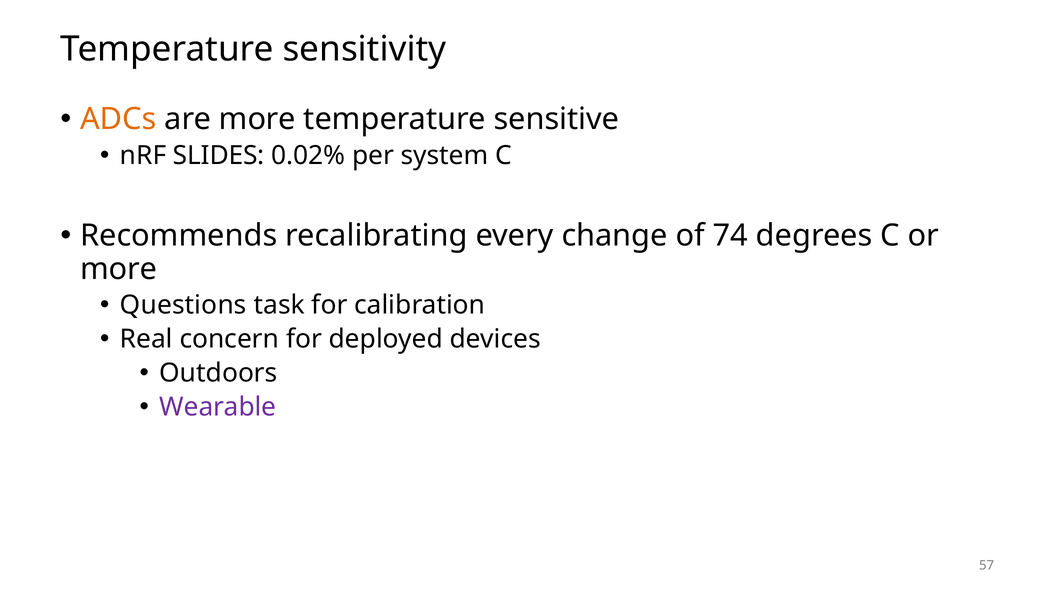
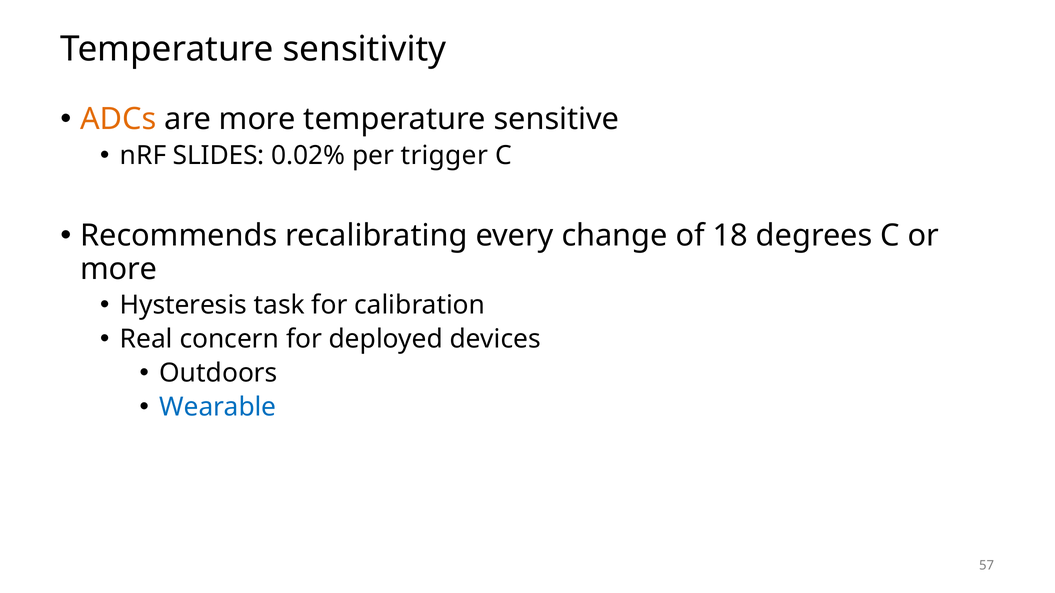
system: system -> trigger
74: 74 -> 18
Questions: Questions -> Hysteresis
Wearable colour: purple -> blue
